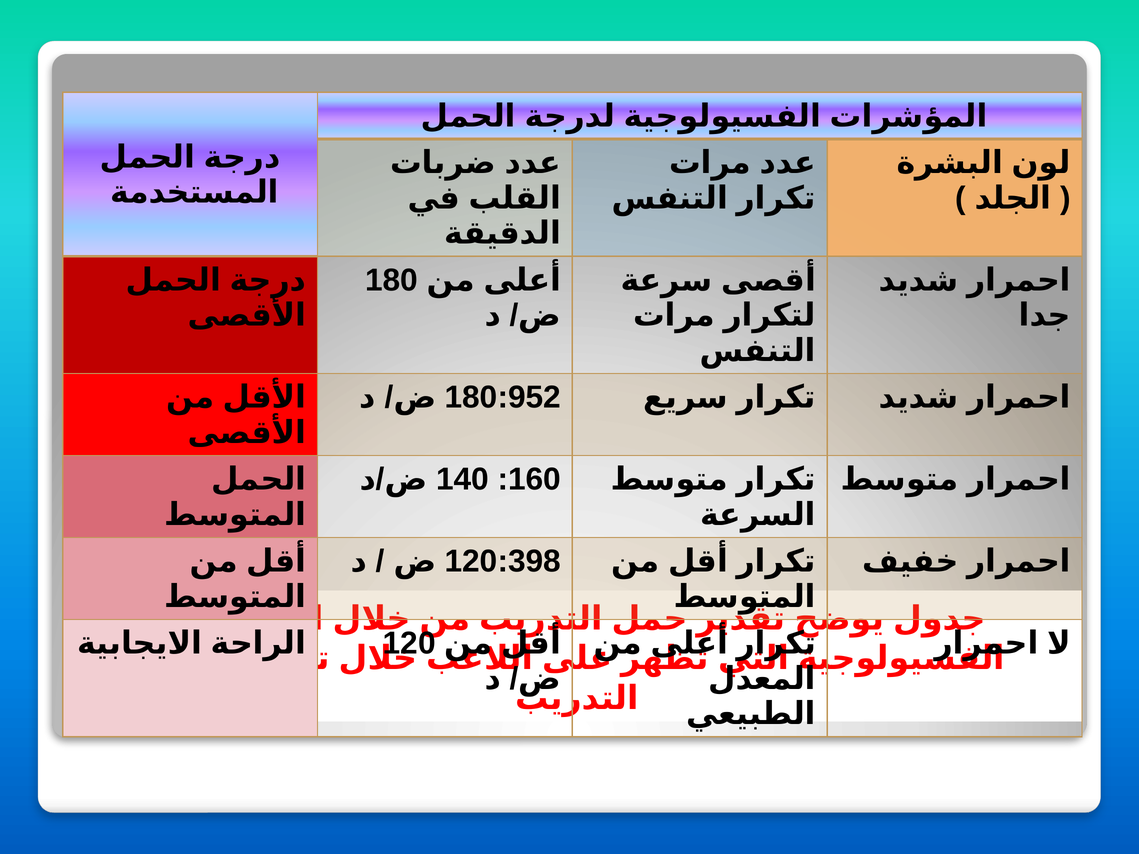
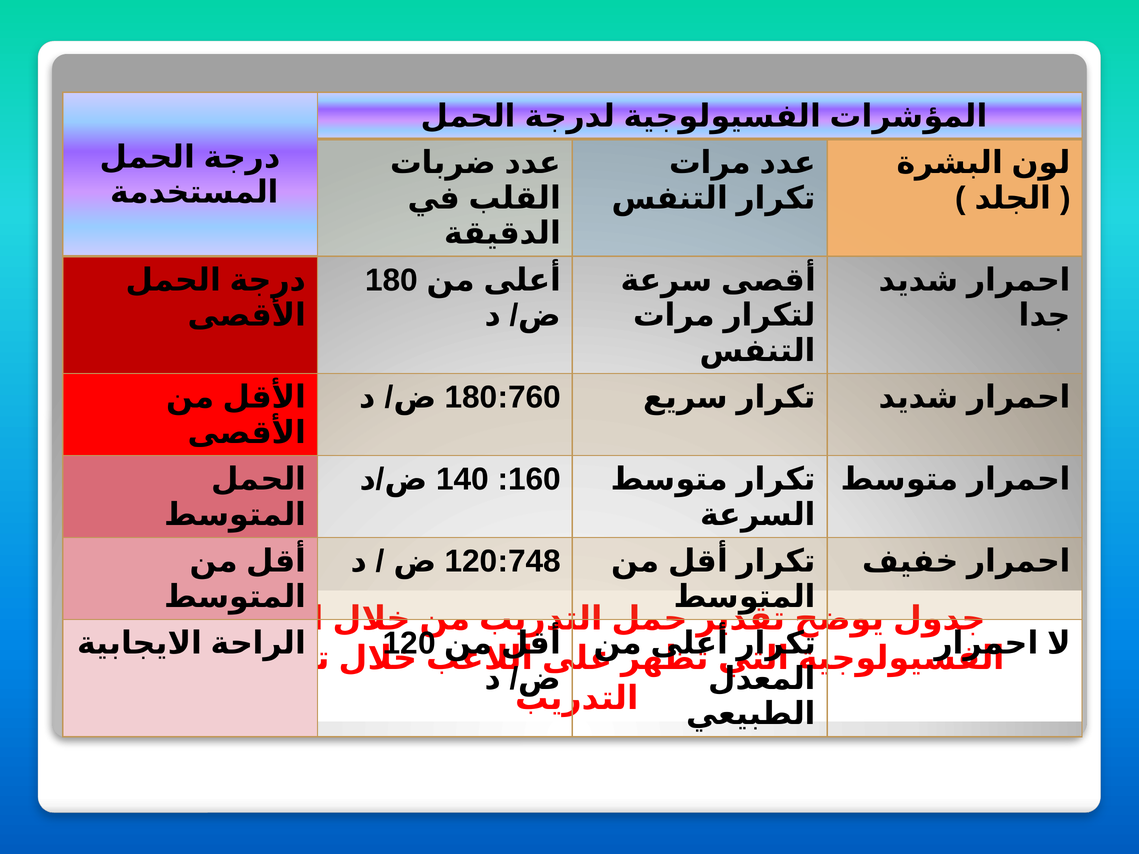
180:952: 180:952 -> 180:760
120:398: 120:398 -> 120:748
